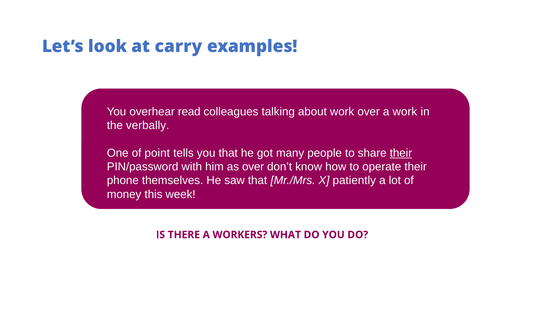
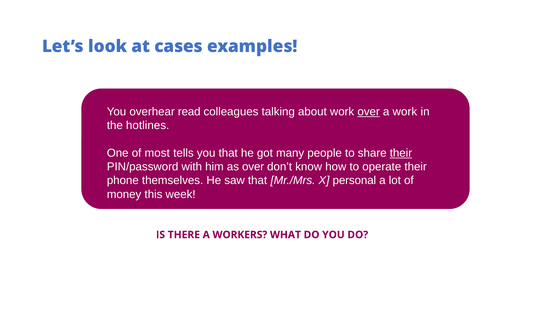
carry: carry -> cases
over at (369, 112) underline: none -> present
verbally: verbally -> hotlines
point: point -> most
patiently: patiently -> personal
